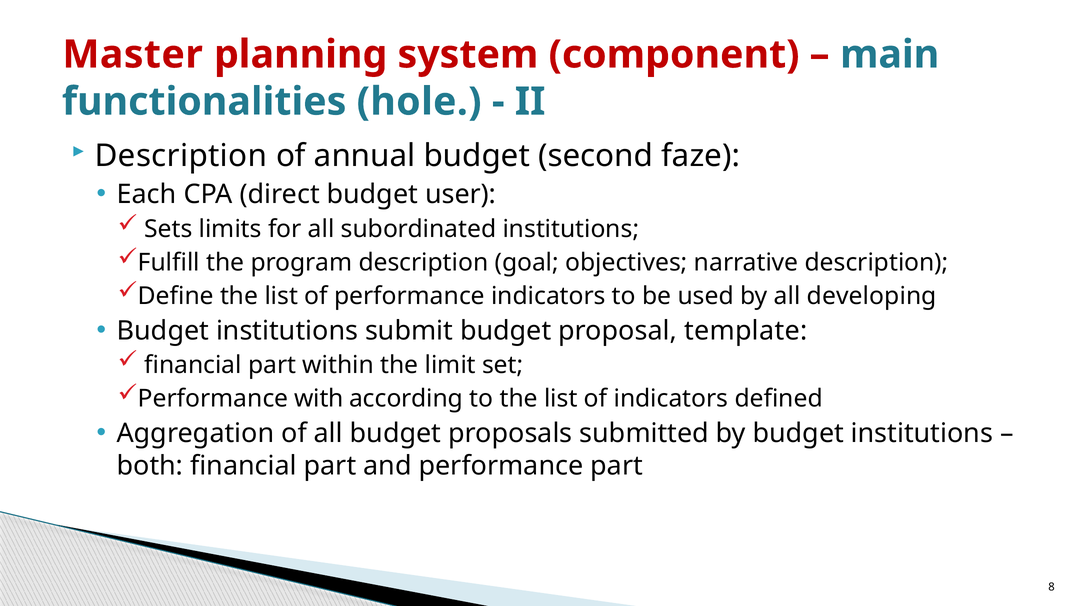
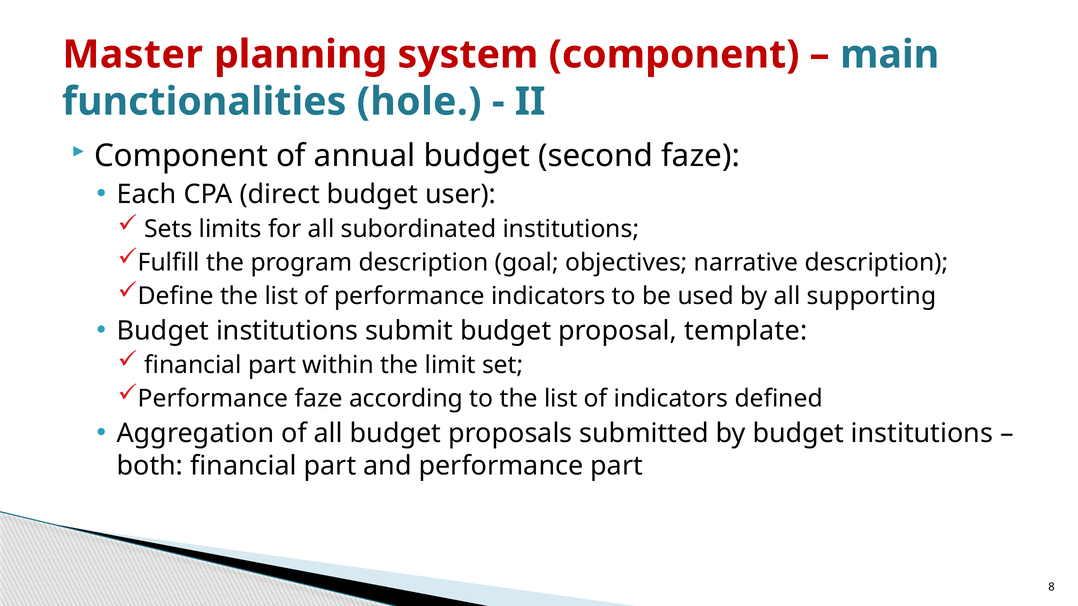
Description at (181, 156): Description -> Component
developing: developing -> supporting
Performance with: with -> faze
